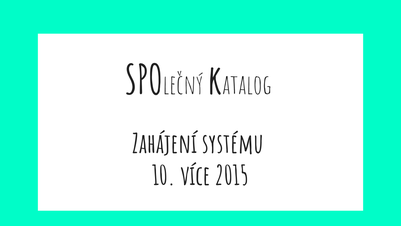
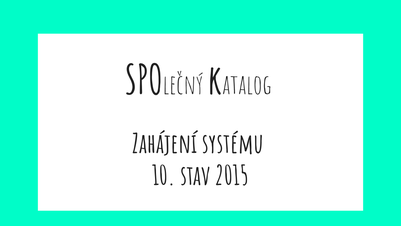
více: více -> stav
